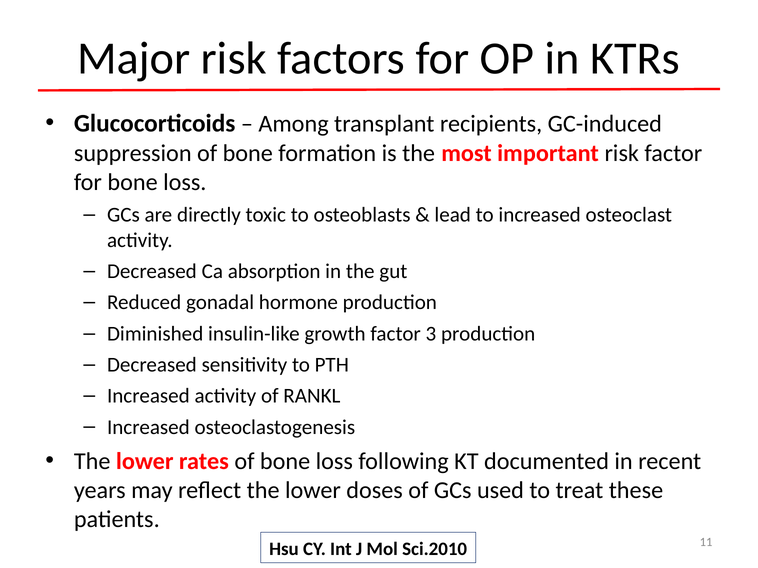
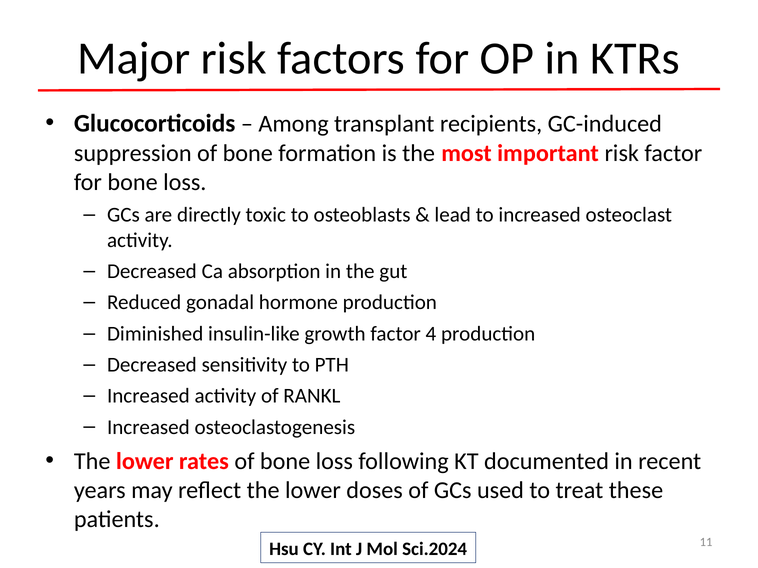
3: 3 -> 4
Sci.2010: Sci.2010 -> Sci.2024
